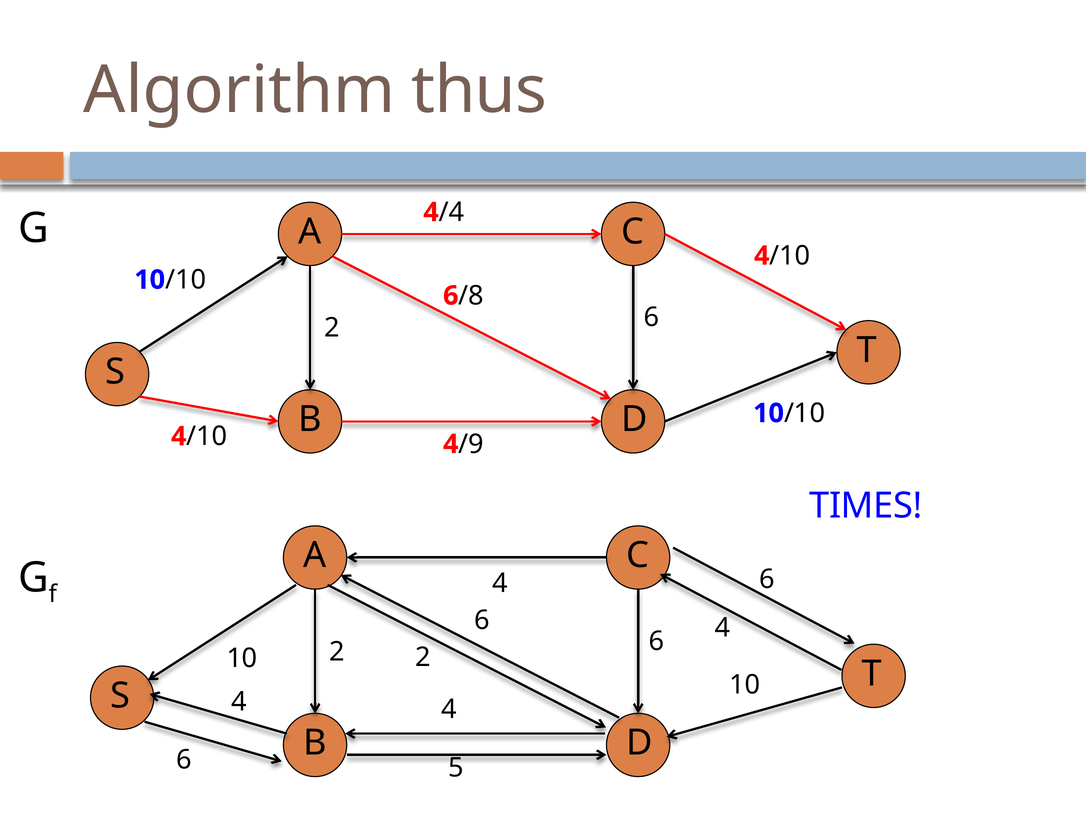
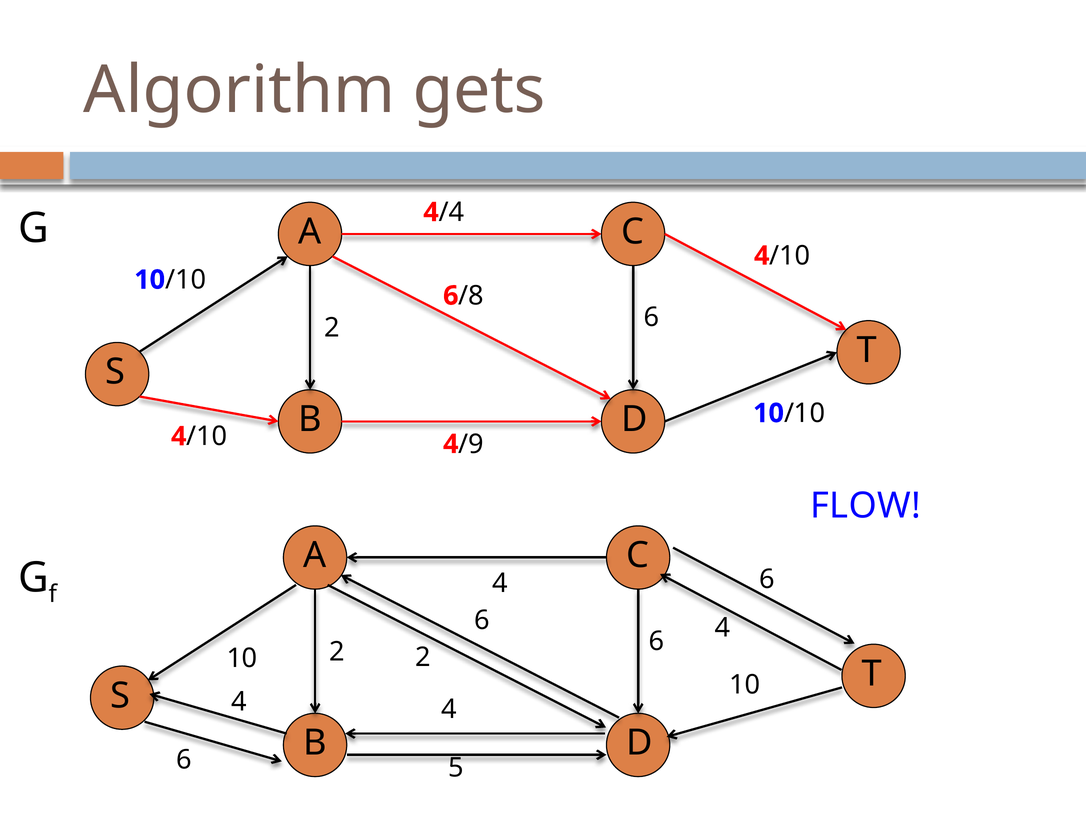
thus: thus -> gets
TIMES: TIMES -> FLOW
